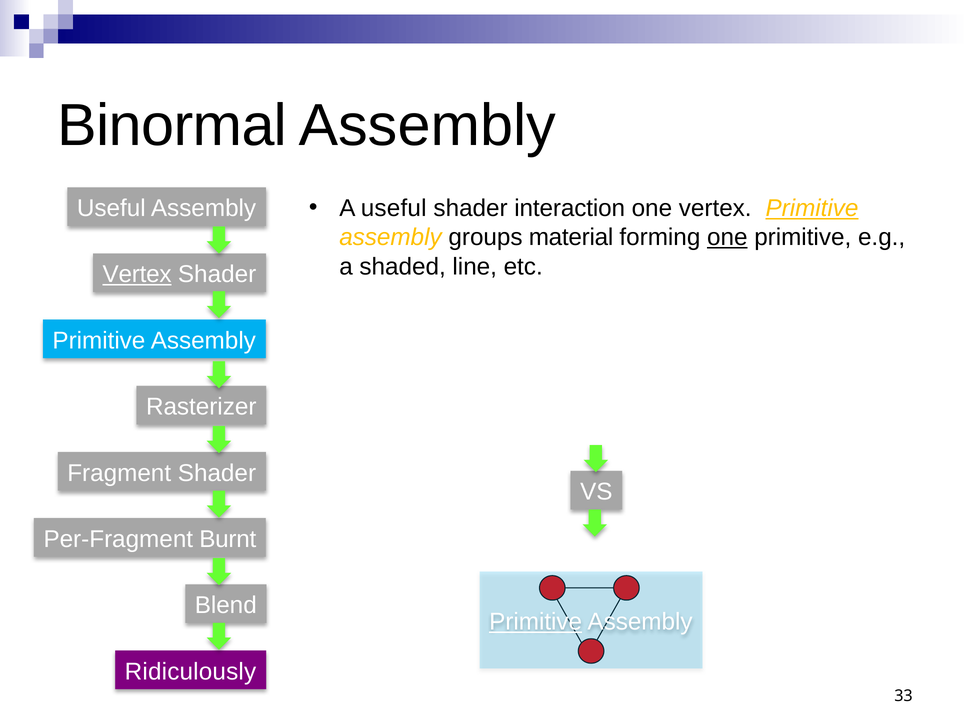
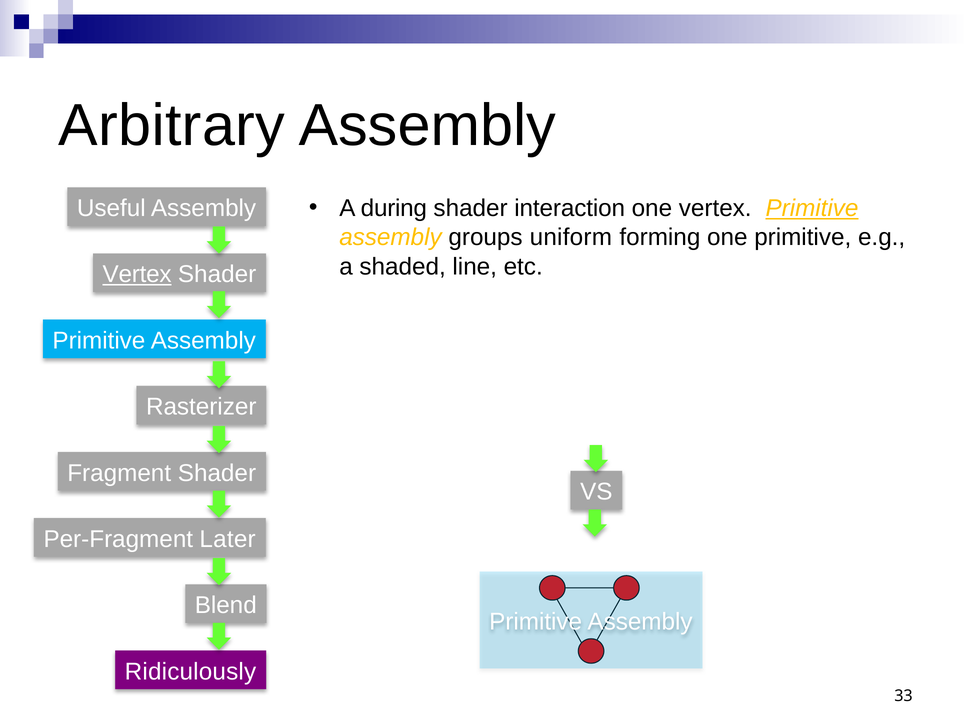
Binormal: Binormal -> Arbitrary
A useful: useful -> during
material: material -> uniform
one at (727, 237) underline: present -> none
Burnt: Burnt -> Later
Primitive at (536, 622) underline: present -> none
